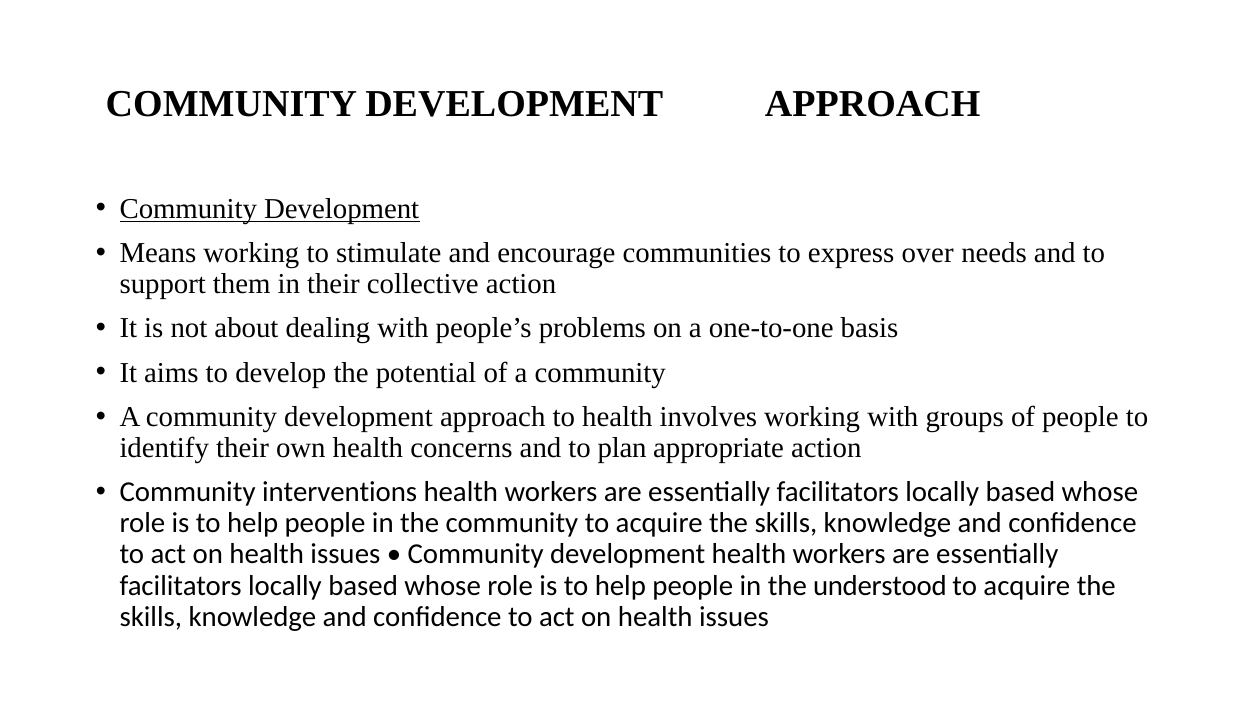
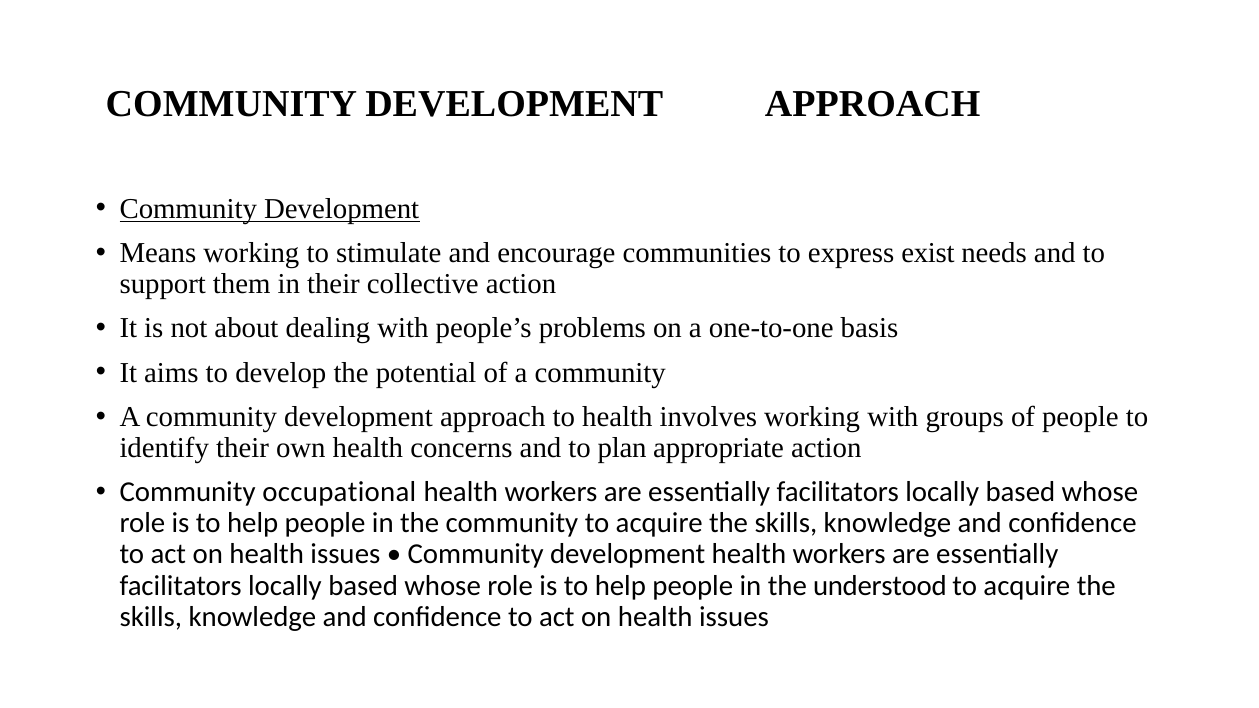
over: over -> exist
interventions: interventions -> occupational
